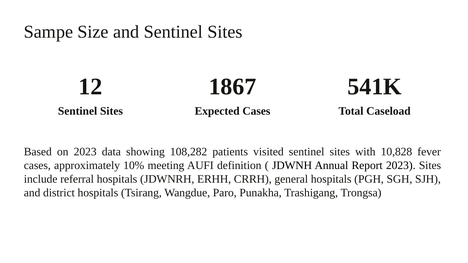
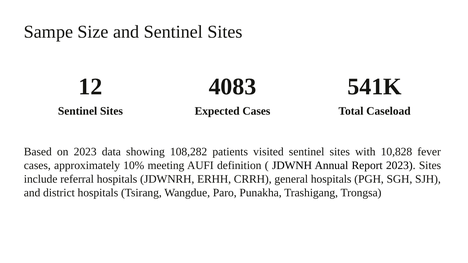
1867: 1867 -> 4083
